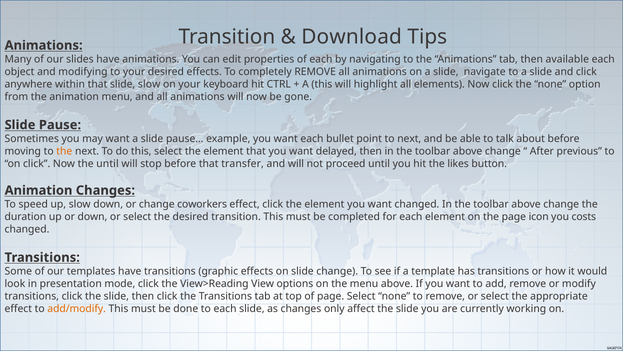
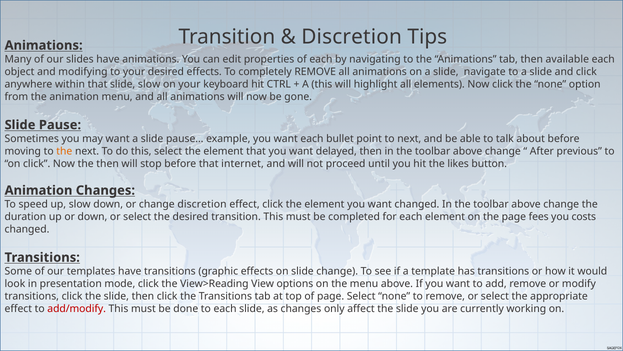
Download at (352, 37): Download -> Discretion
the until: until -> then
transfer: transfer -> internet
change coworkers: coworkers -> discretion
icon: icon -> fees
add/modify colour: orange -> red
